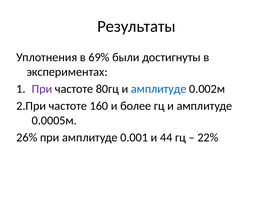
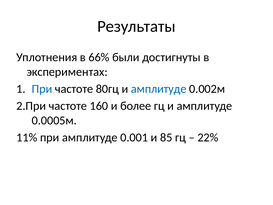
69%: 69% -> 66%
При at (42, 89) colour: purple -> blue
26%: 26% -> 11%
44: 44 -> 85
